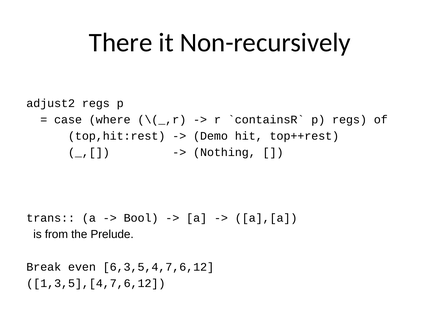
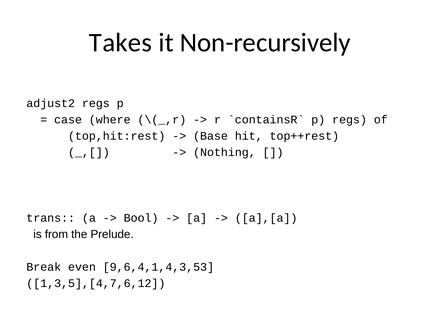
There: There -> Takes
Demo: Demo -> Base
6,3,5,4,7,6,12: 6,3,5,4,7,6,12 -> 9,6,4,1,4,3,53
